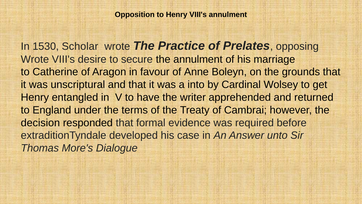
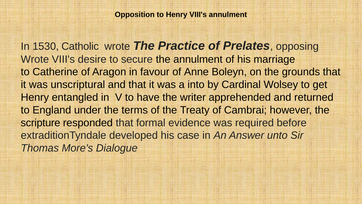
Scholar: Scholar -> Catholic
decision: decision -> scripture
